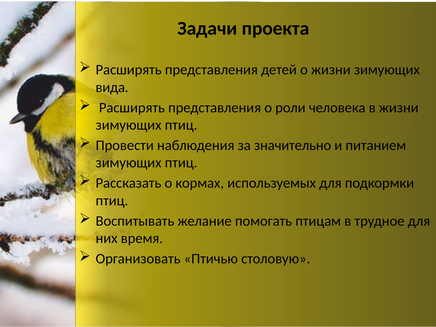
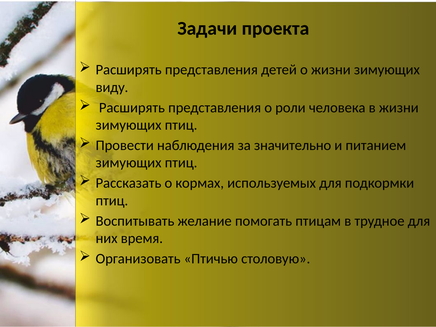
вида: вида -> виду
